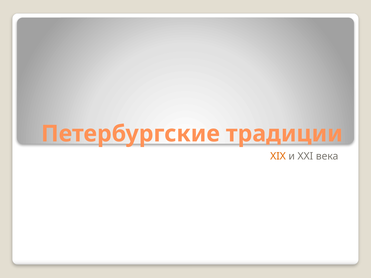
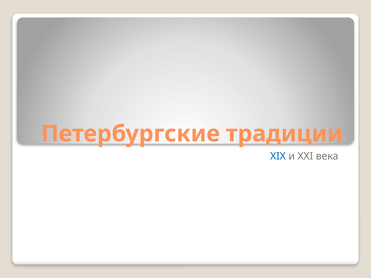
XIX colour: orange -> blue
